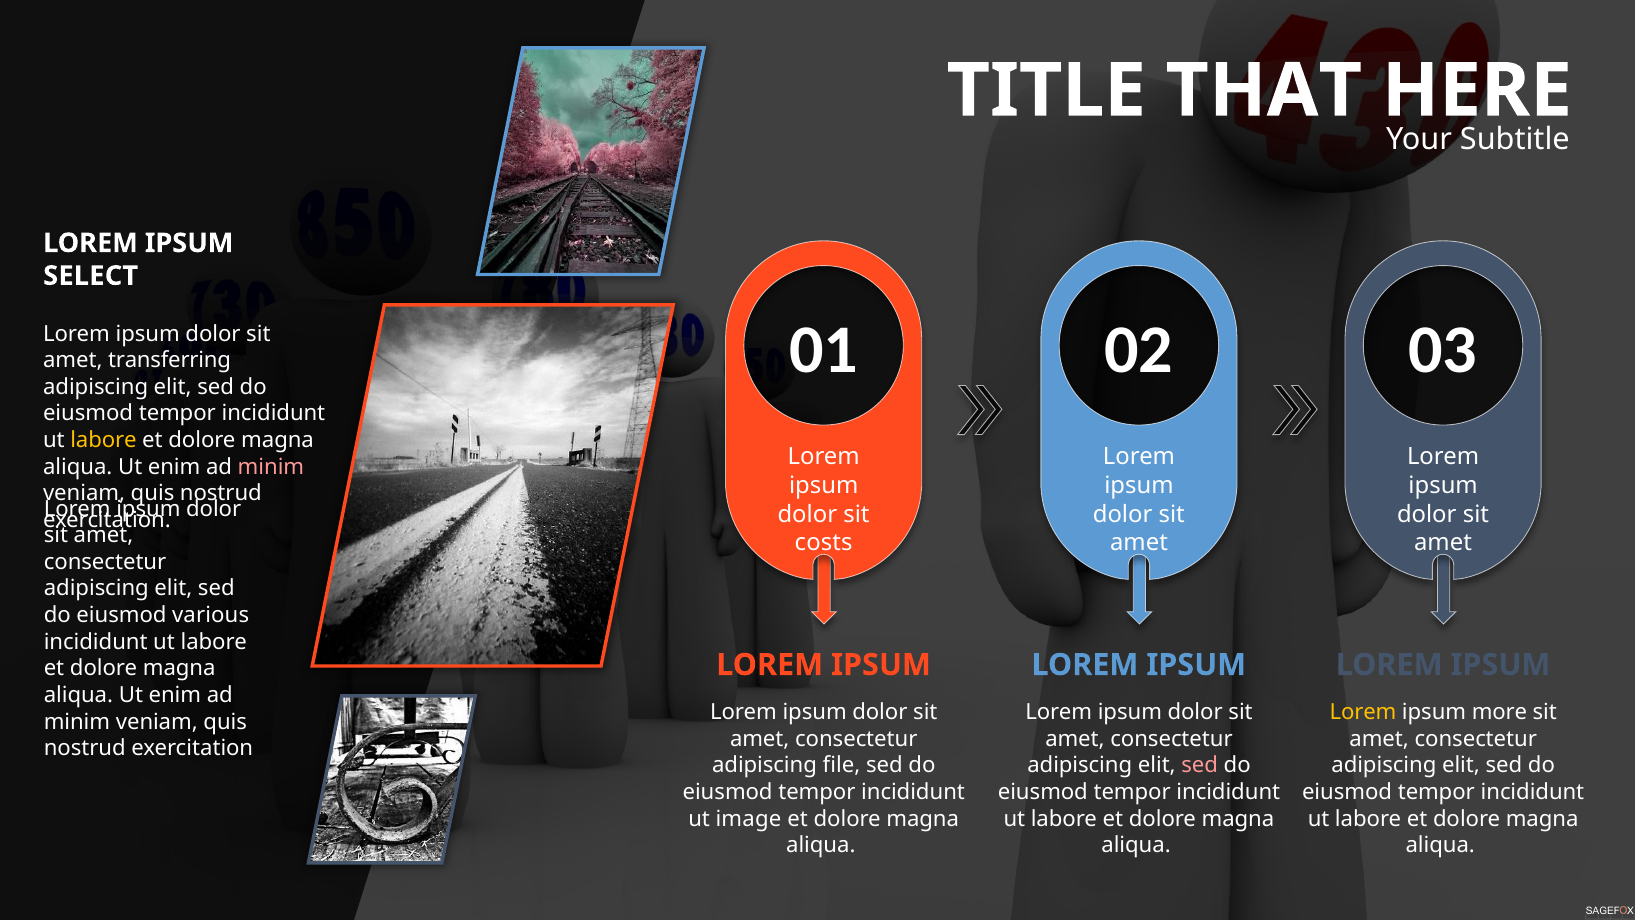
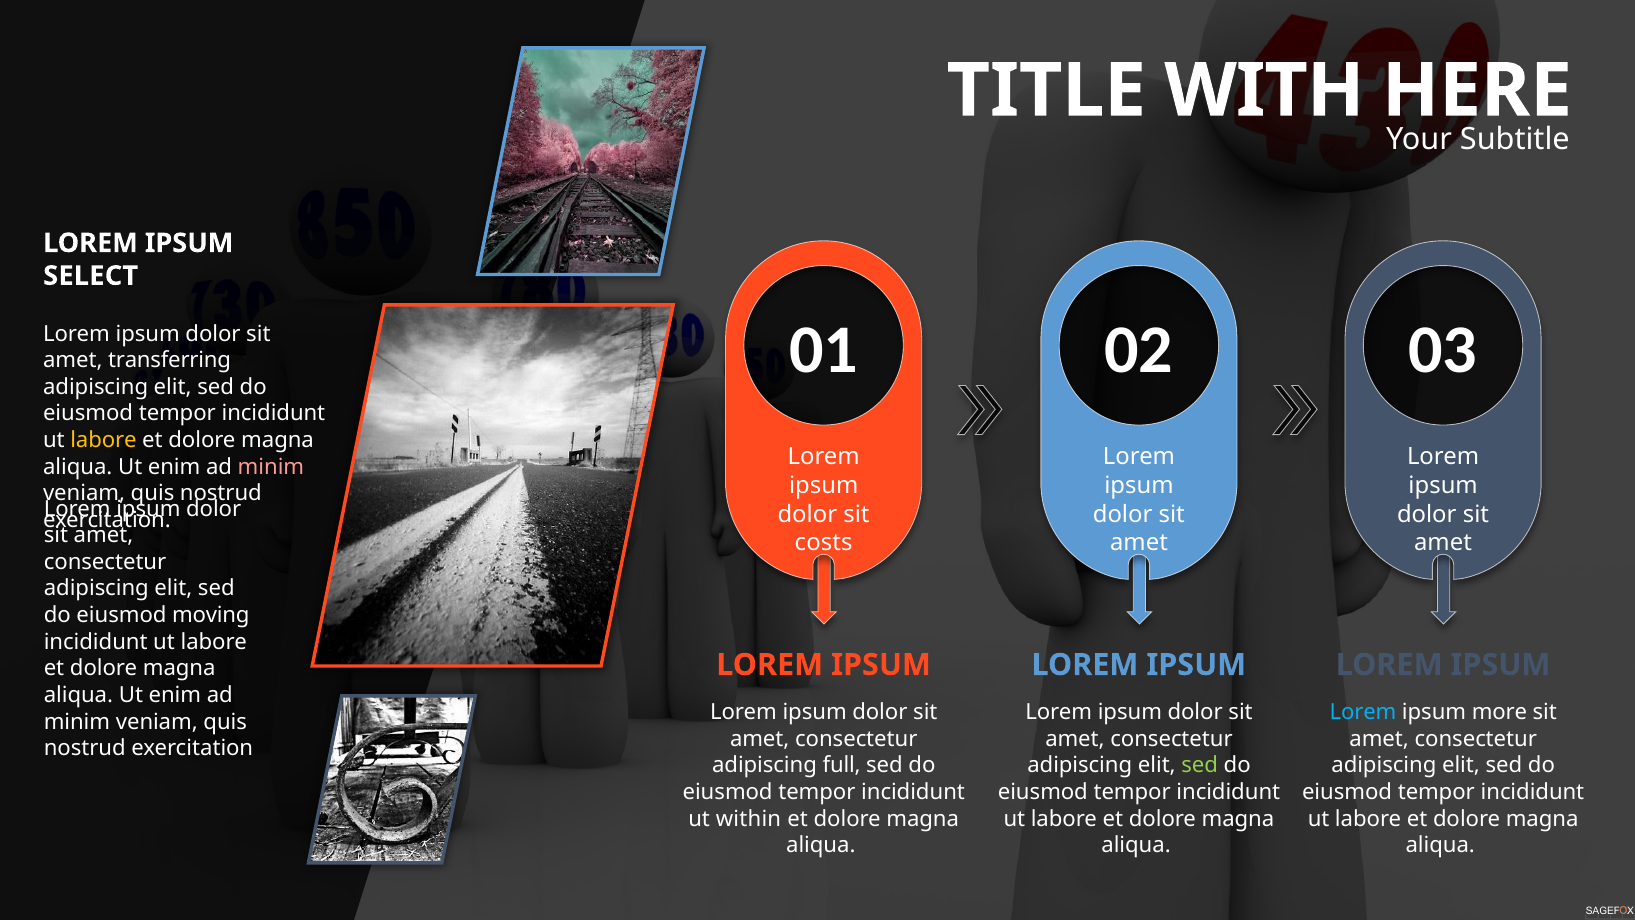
THAT: THAT -> WITH
various: various -> moving
Lorem at (1363, 712) colour: yellow -> light blue
file: file -> full
sed at (1200, 765) colour: pink -> light green
image: image -> within
